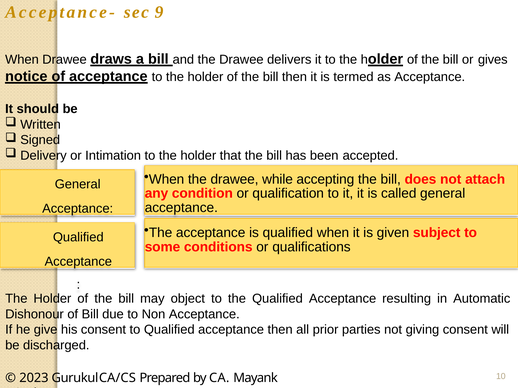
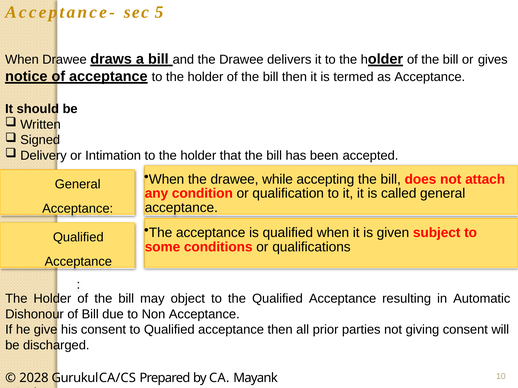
9: 9 -> 5
2023: 2023 -> 2028
